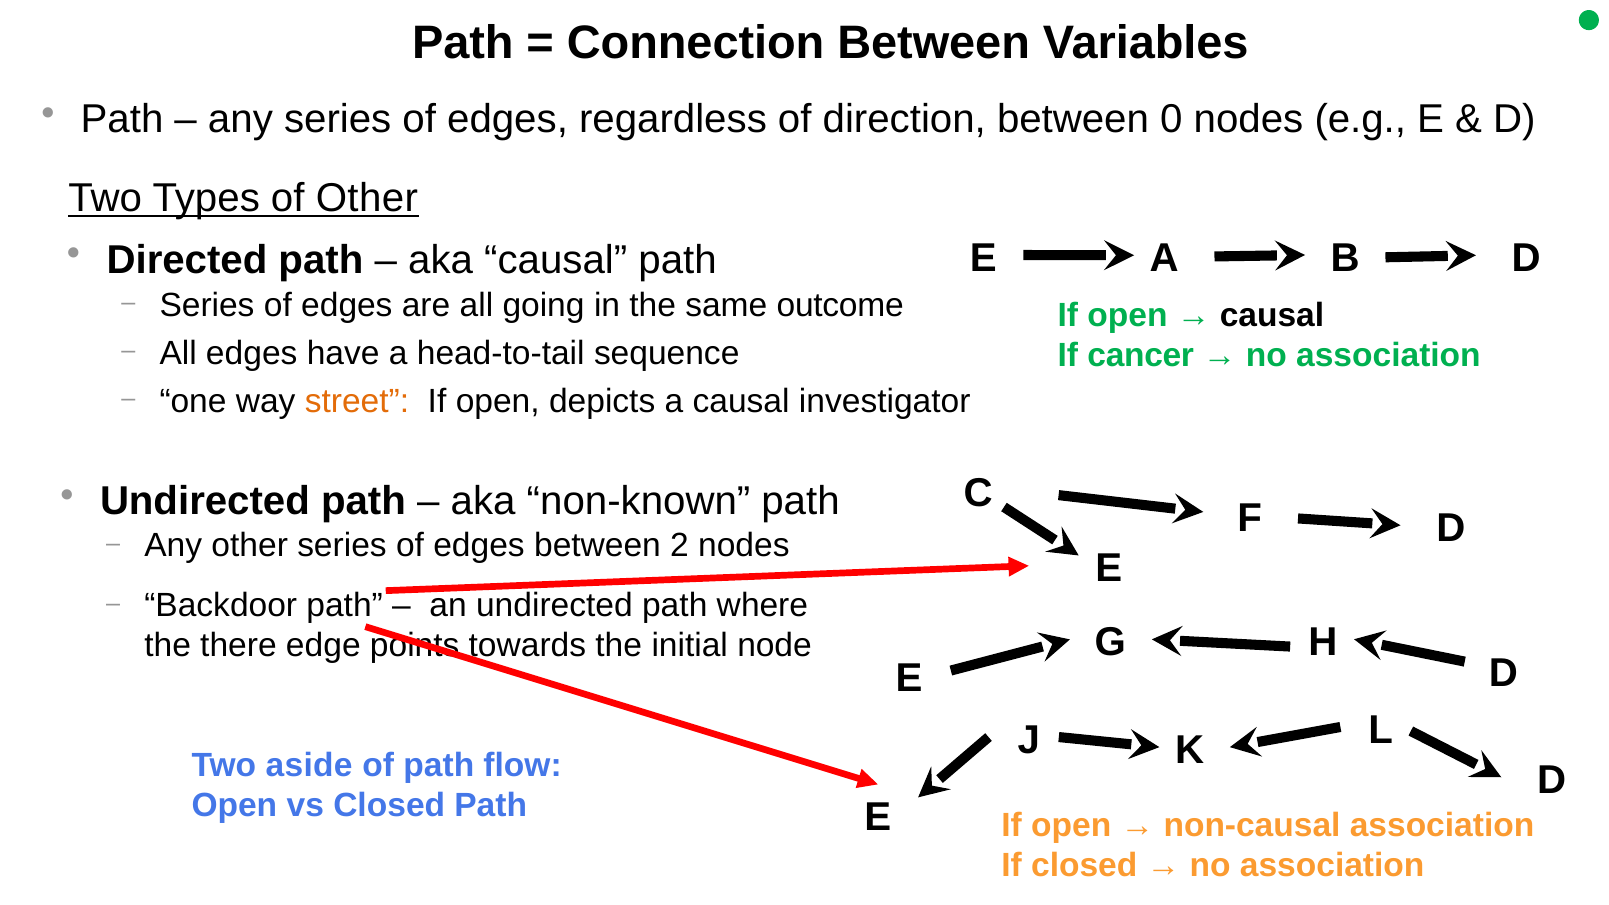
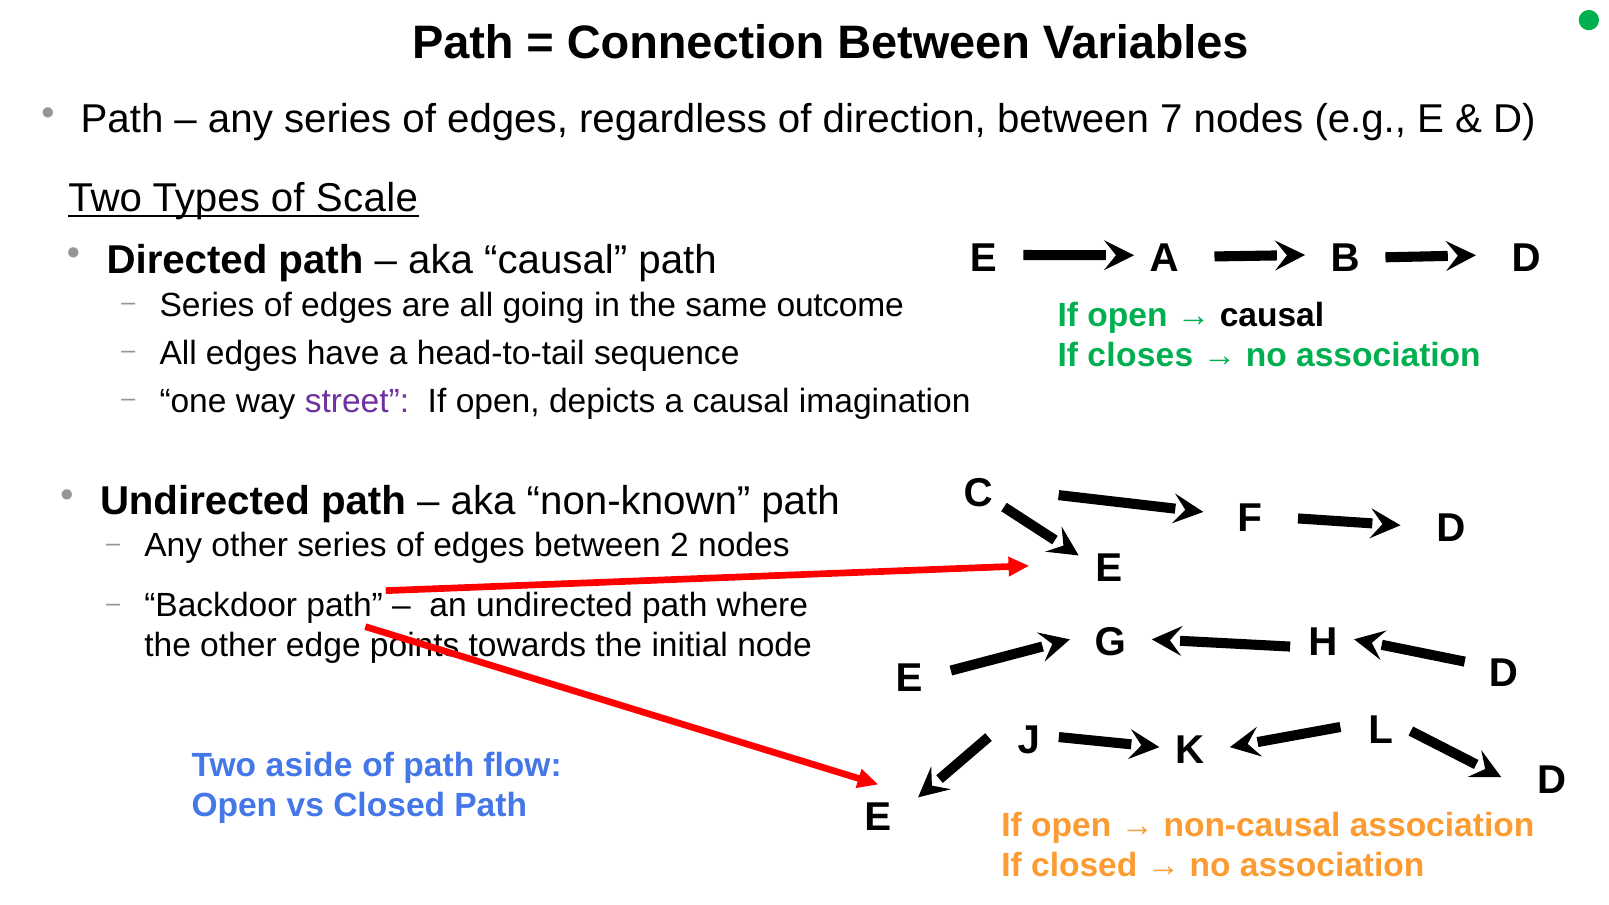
0: 0 -> 7
of Other: Other -> Scale
cancer: cancer -> closes
street colour: orange -> purple
investigator: investigator -> imagination
the there: there -> other
